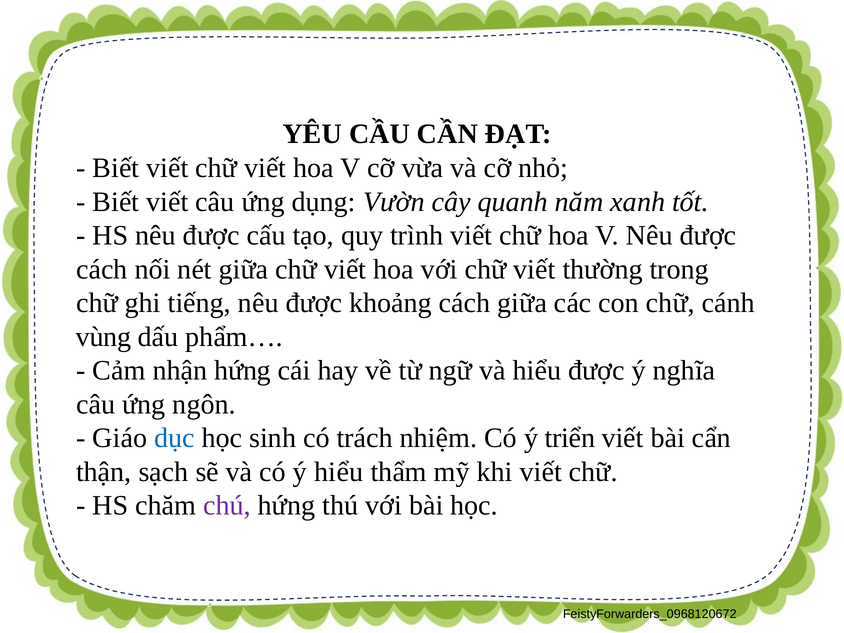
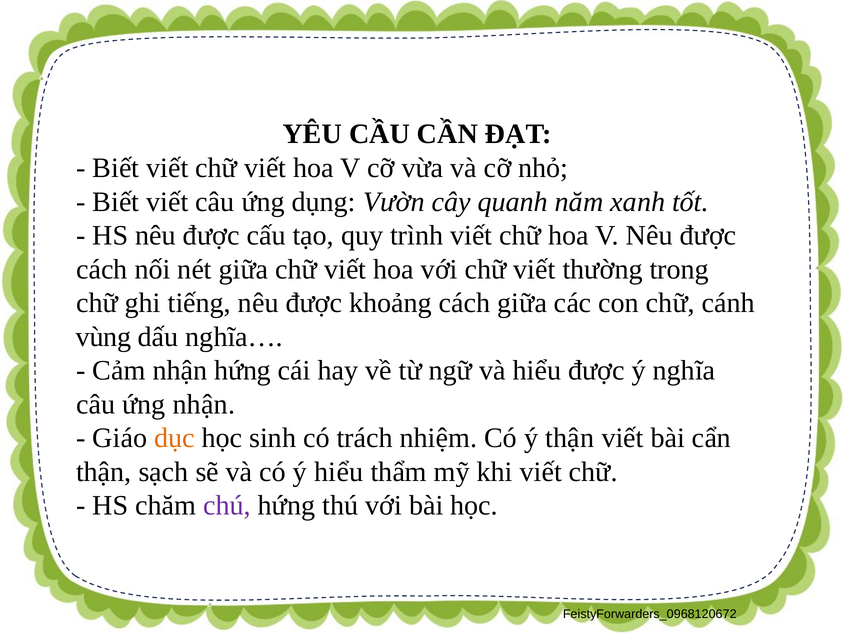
phẩm…: phẩm… -> nghĩa…
ứng ngôn: ngôn -> nhận
dục colour: blue -> orange
ý triển: triển -> thận
